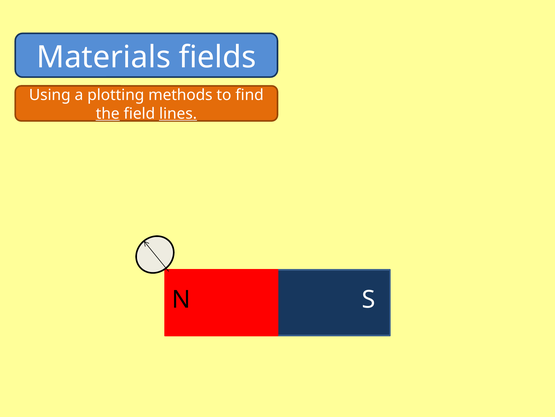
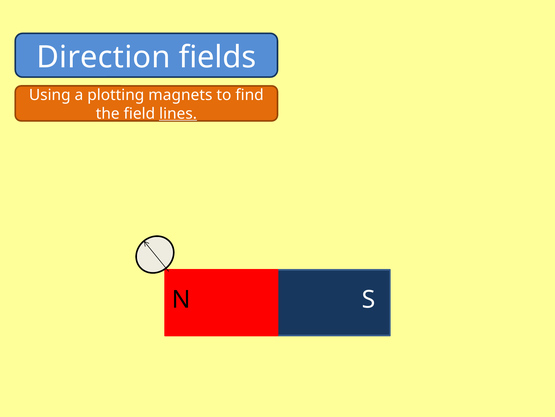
Materials: Materials -> Direction
methods: methods -> magnets
the underline: present -> none
